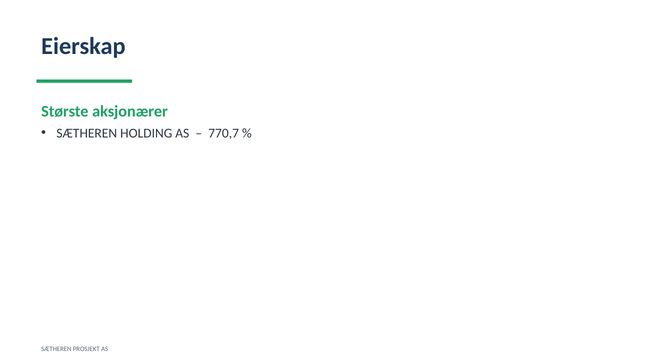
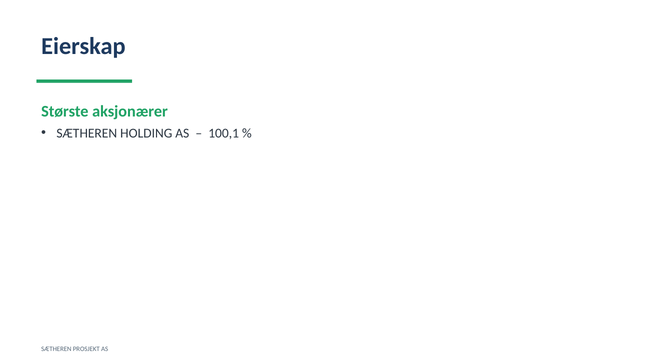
770,7: 770,7 -> 100,1
